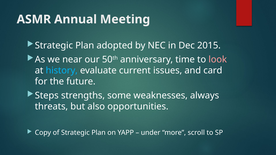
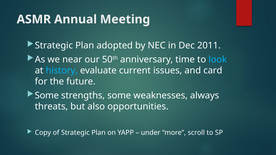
2015: 2015 -> 2011
look colour: pink -> light blue
Steps at (47, 96): Steps -> Some
